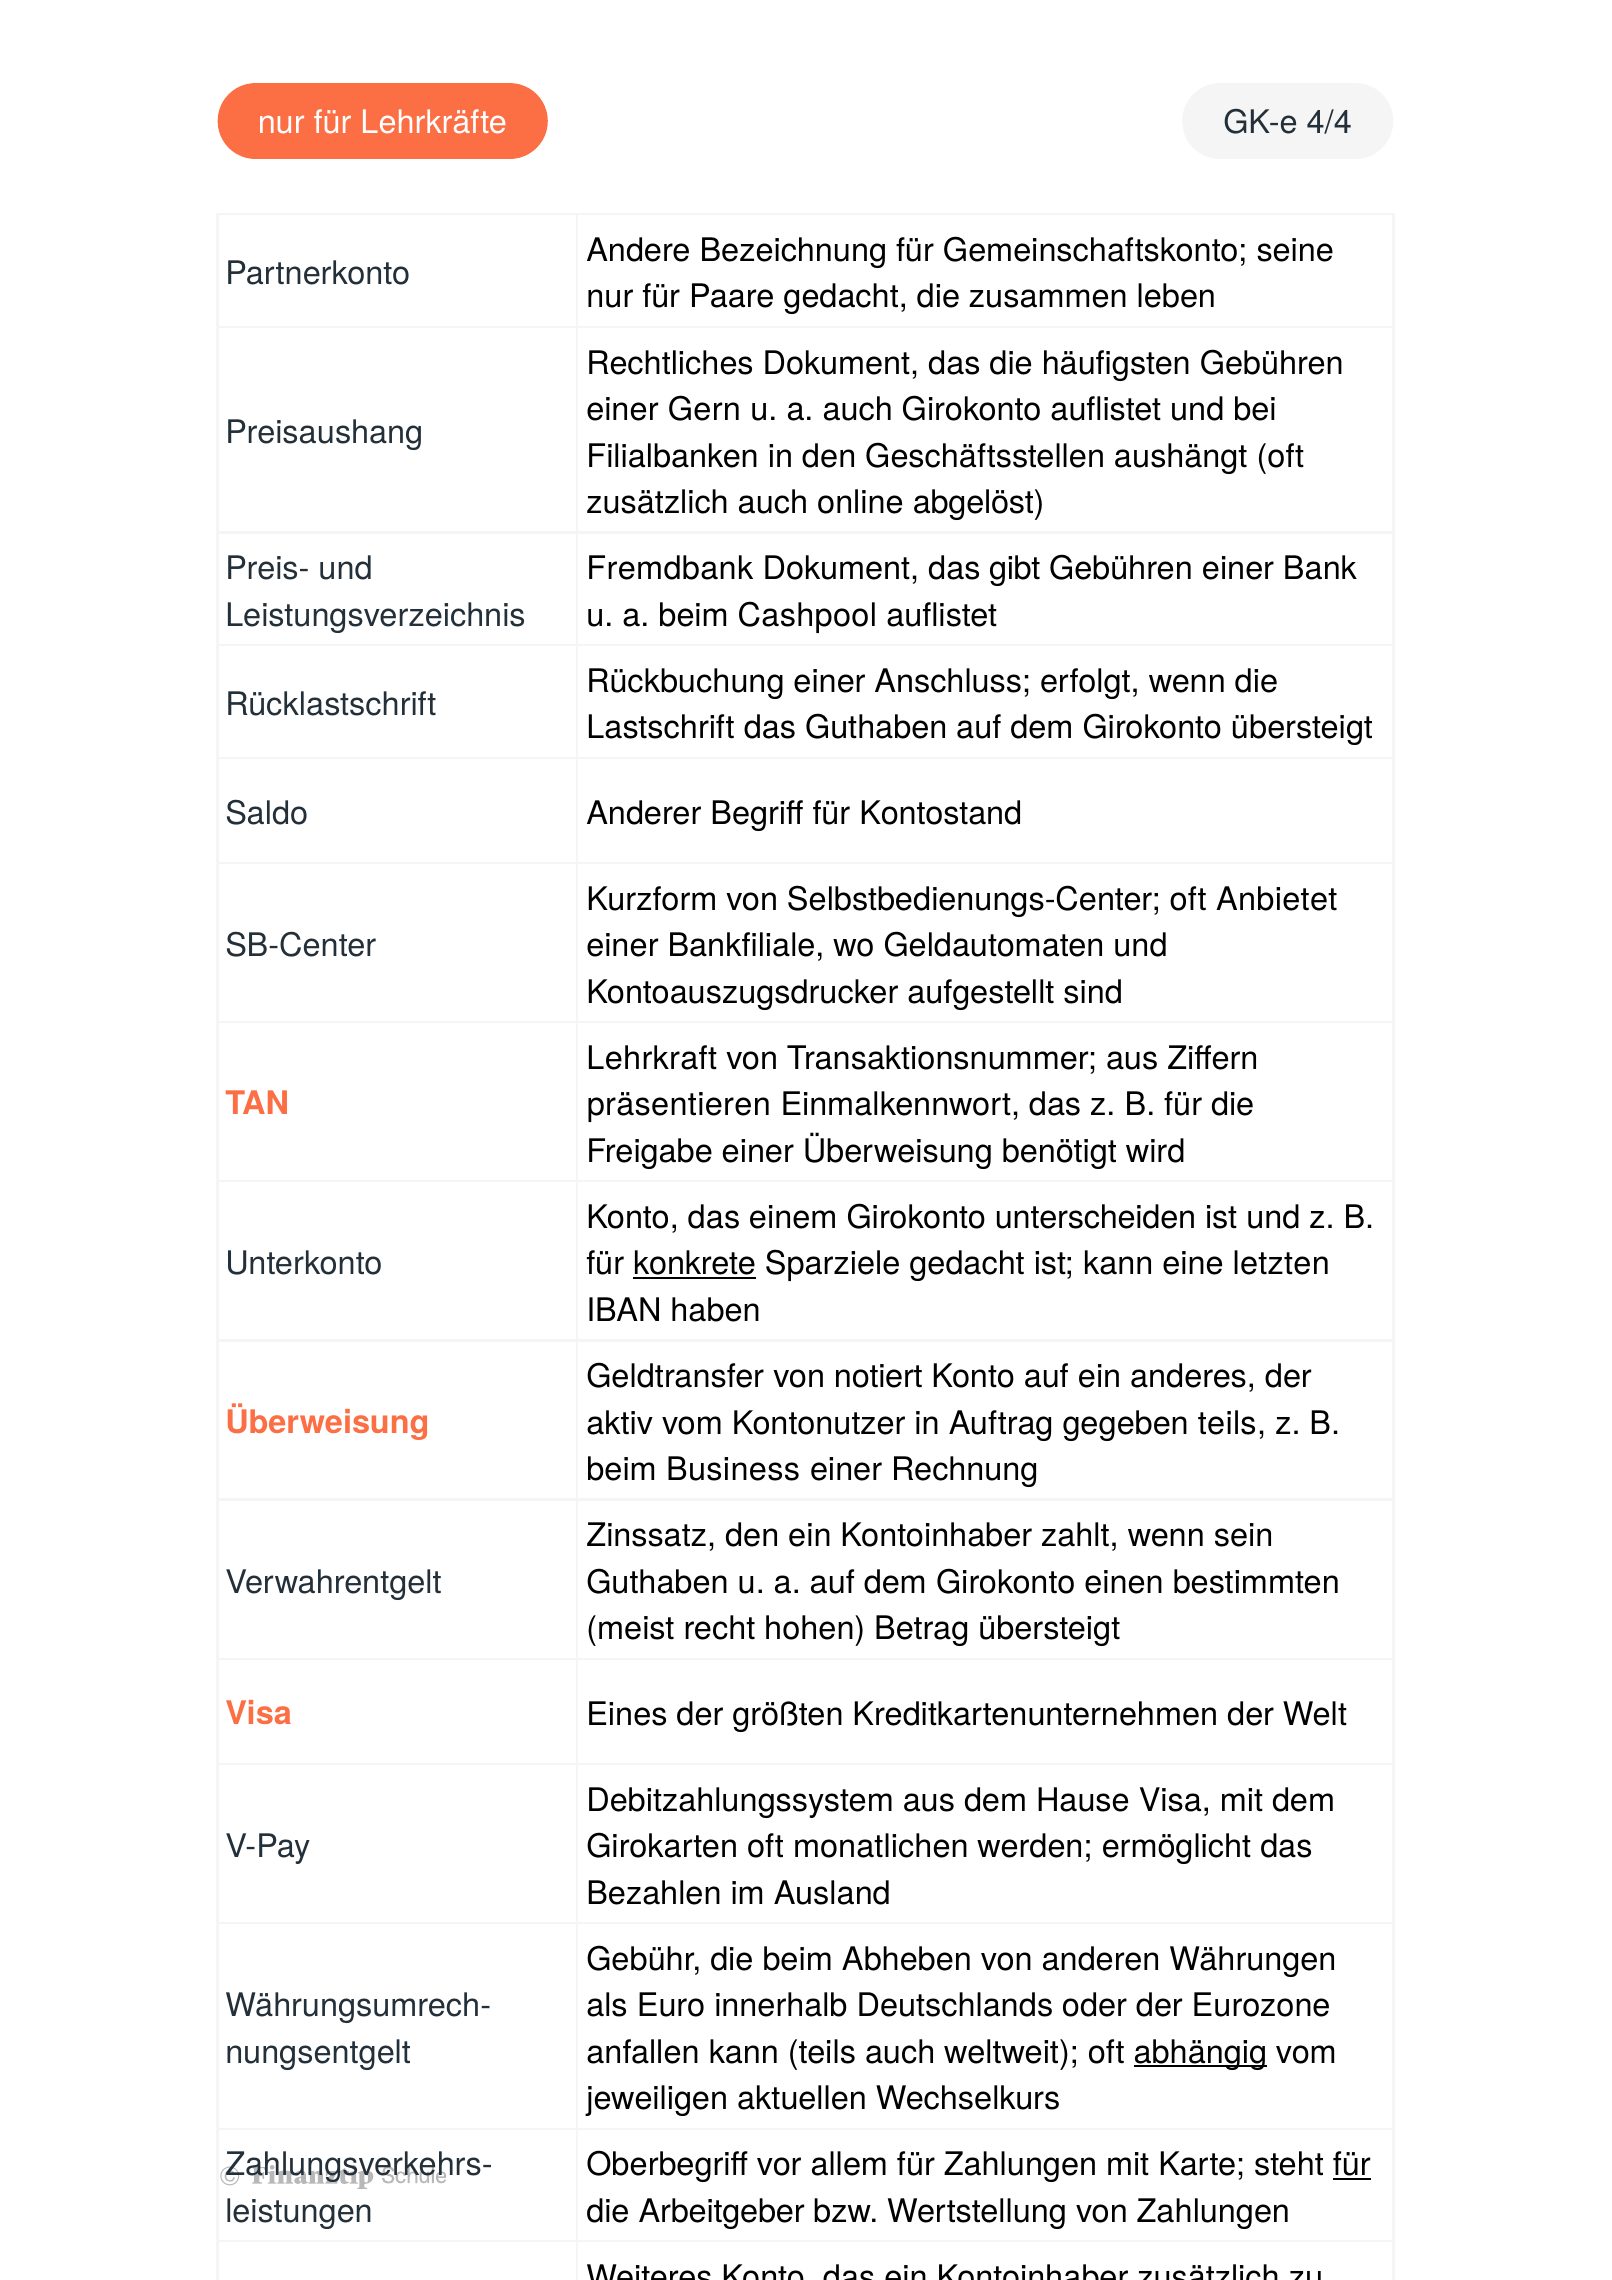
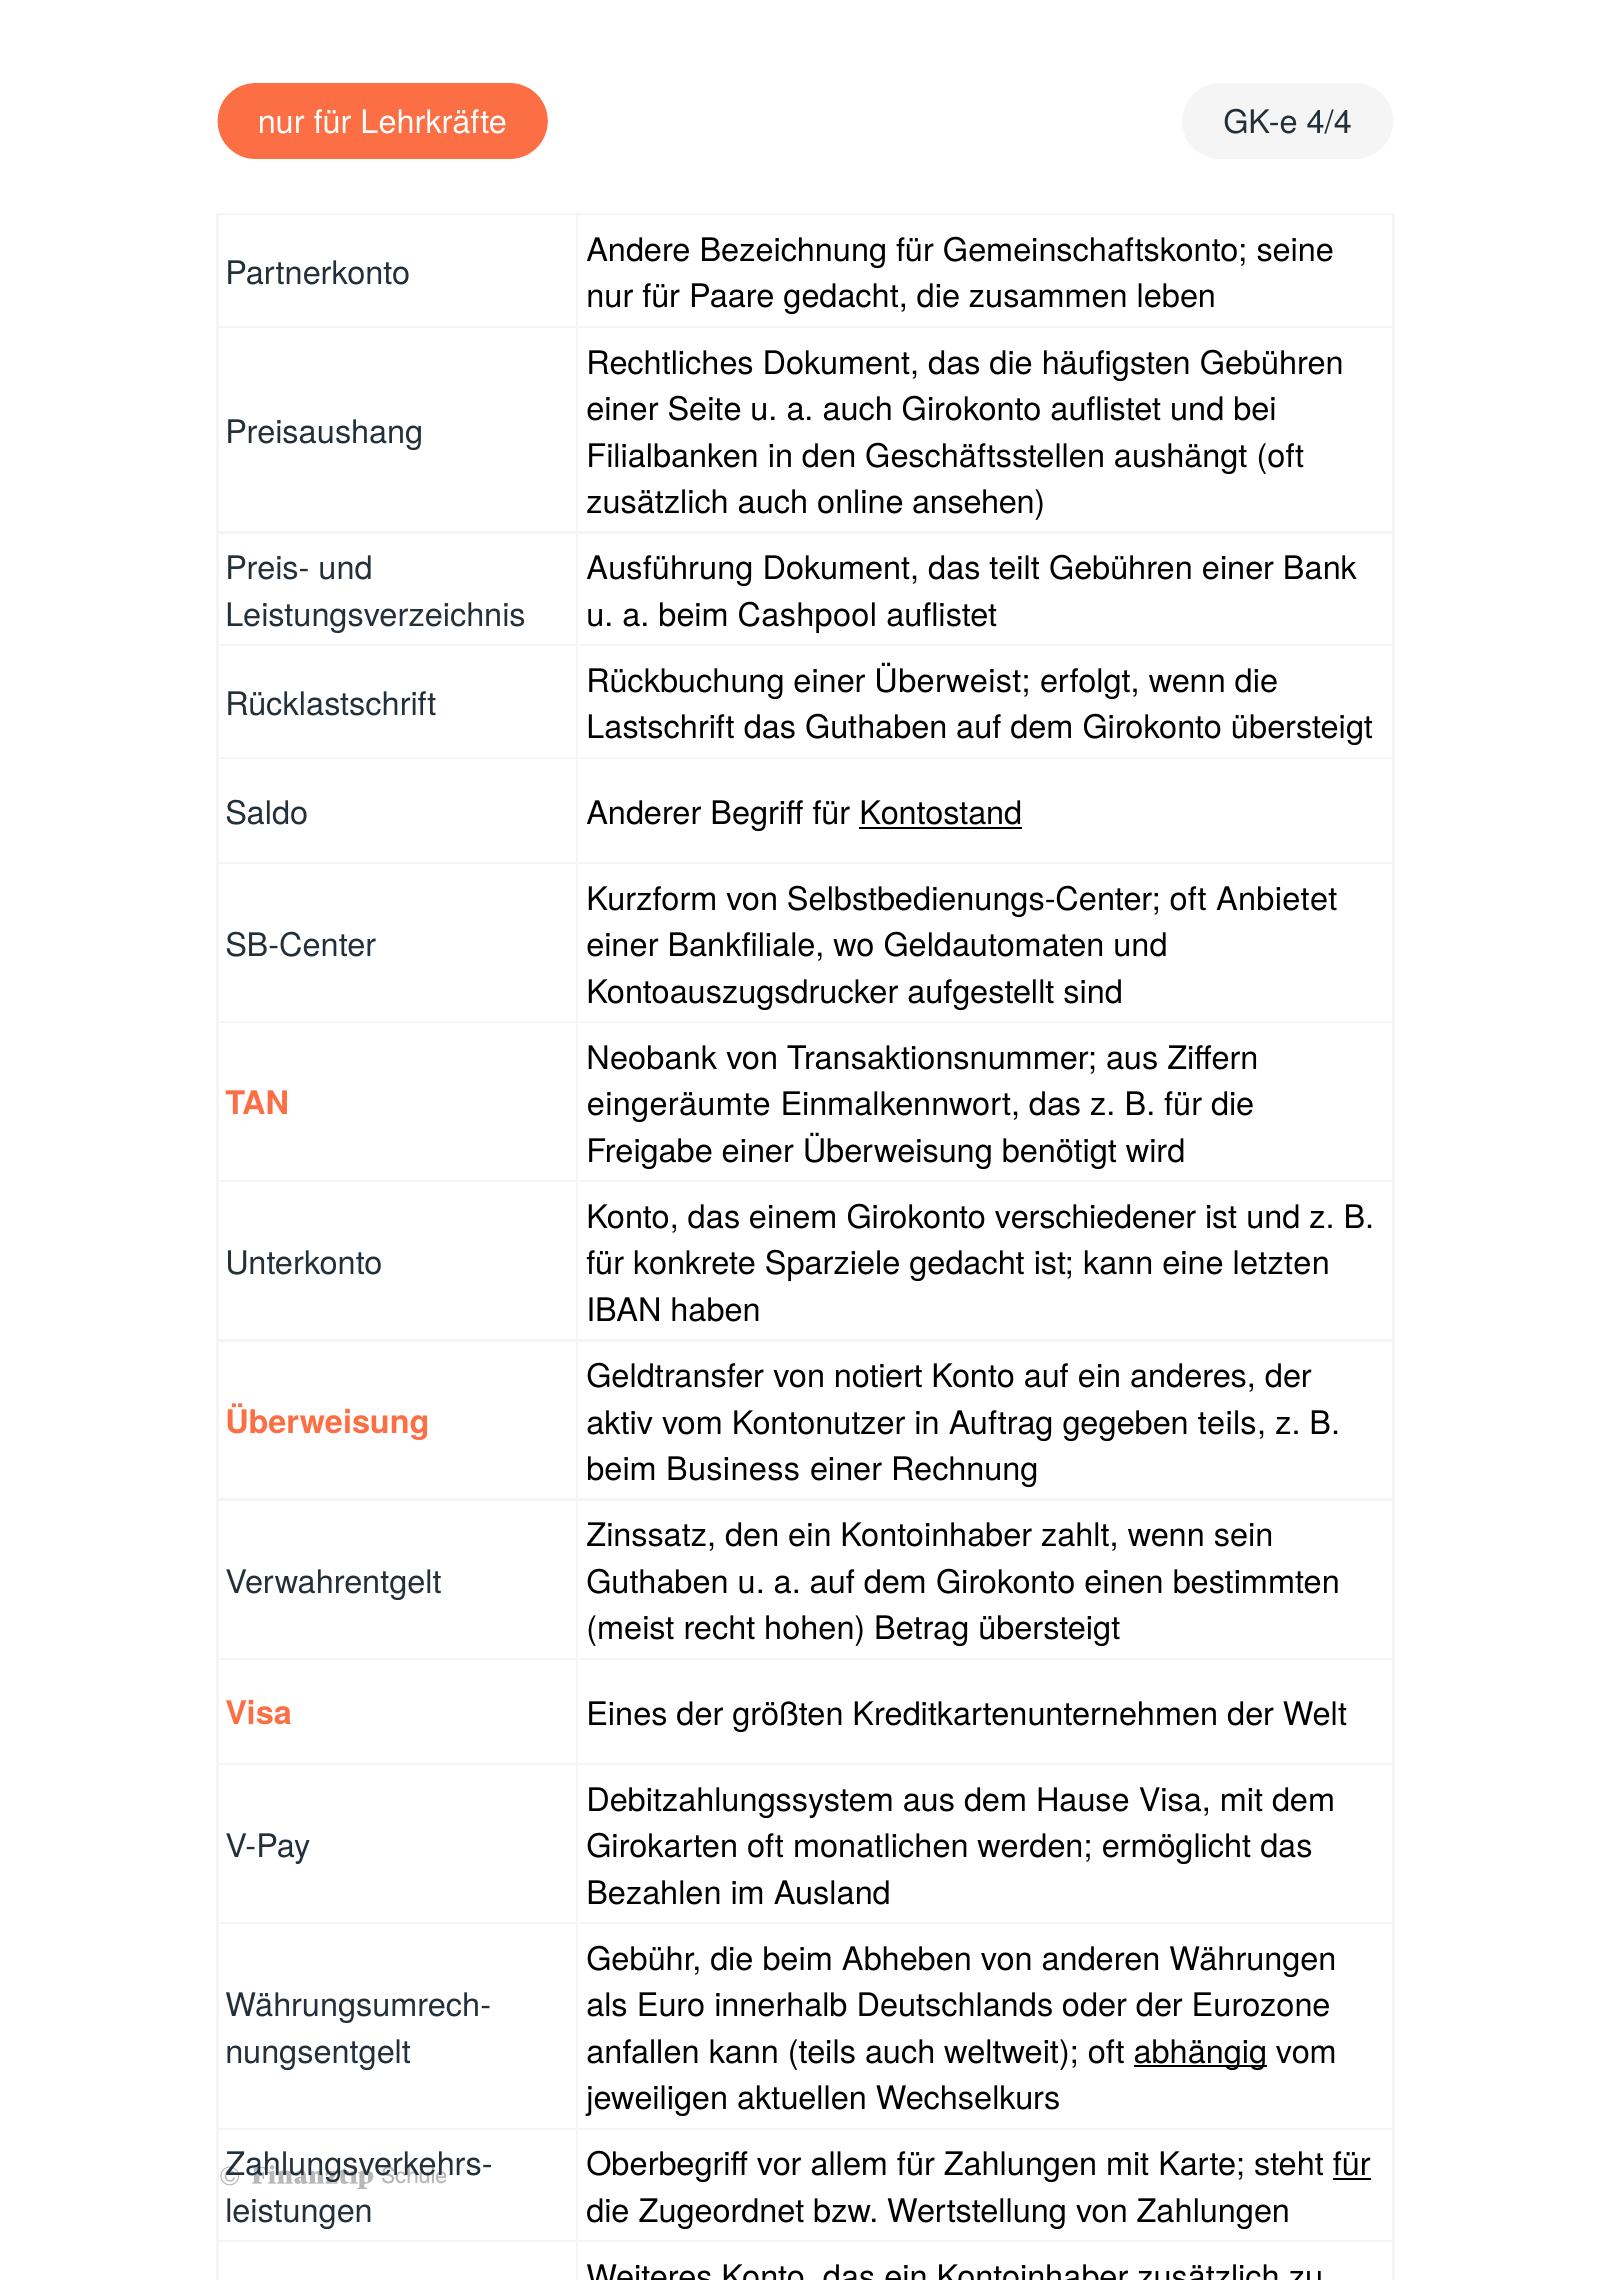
Gern: Gern -> Seite
abgelöst: abgelöst -> ansehen
Fremdbank: Fremdbank -> Ausführung
gibt: gibt -> teilt
Anschluss: Anschluss -> Überweist
Kontostand underline: none -> present
Lehrkraft: Lehrkraft -> Neobank
präsentieren: präsentieren -> eingeräumte
unterscheiden: unterscheiden -> verschiedener
konkrete underline: present -> none
Arbeitgeber: Arbeitgeber -> Zugeordnet
